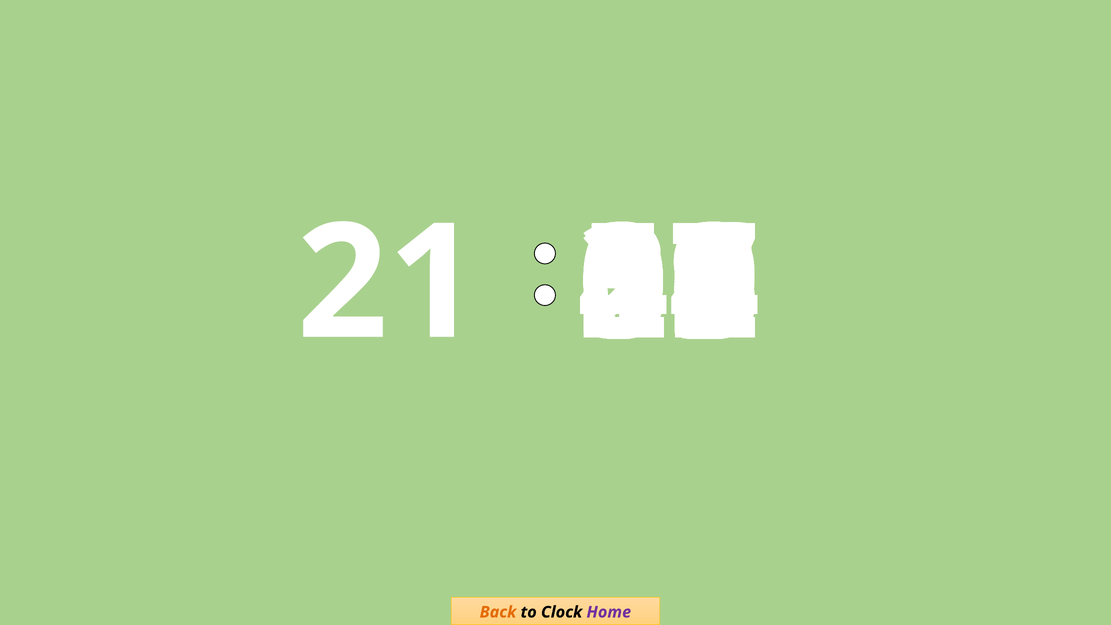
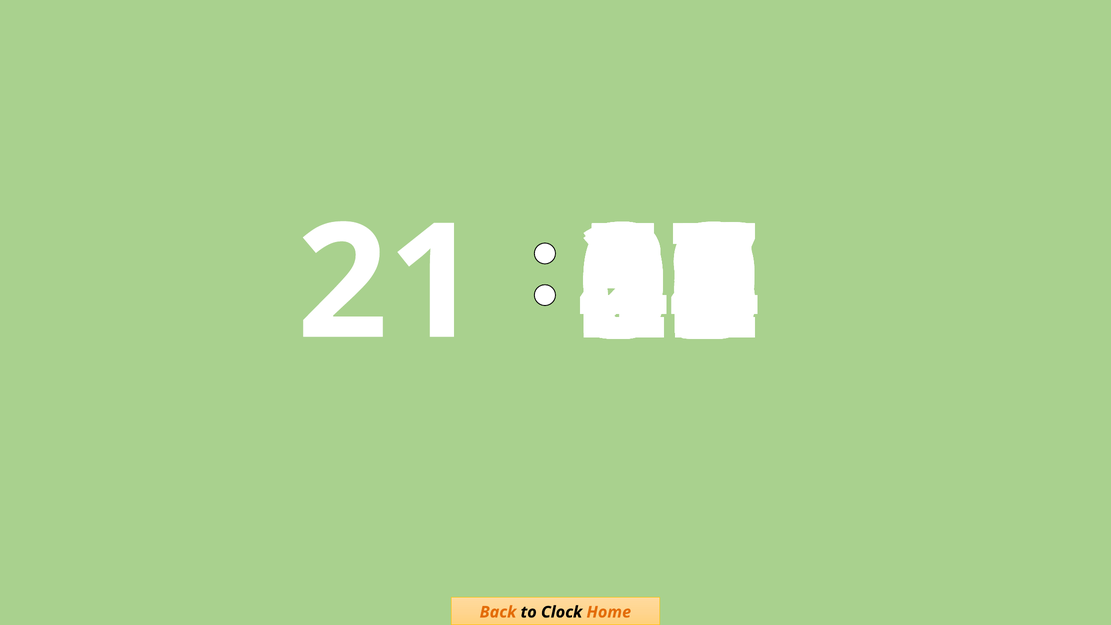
Home colour: purple -> orange
